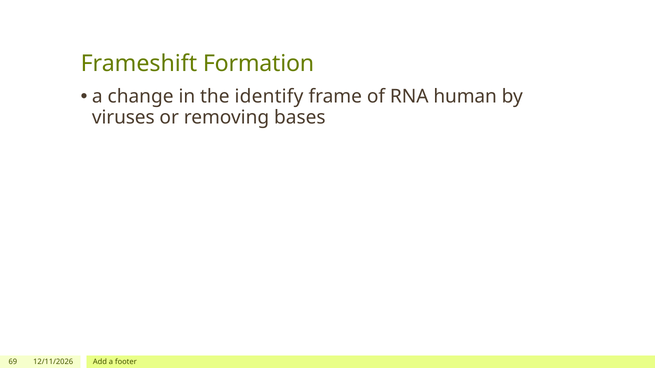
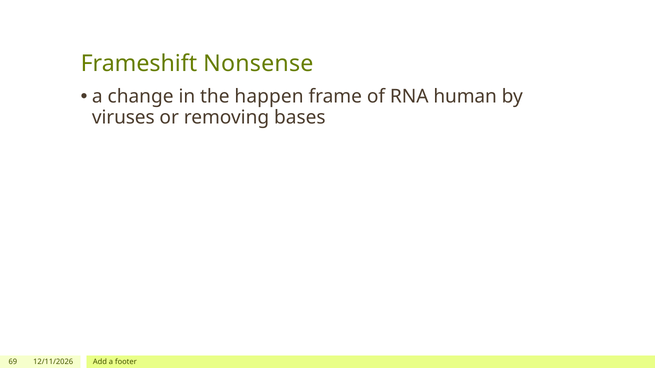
Formation: Formation -> Nonsense
identify: identify -> happen
